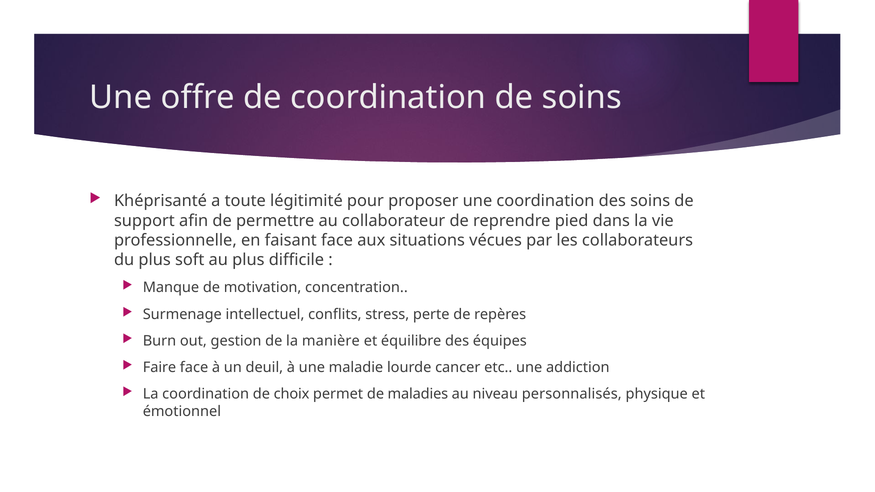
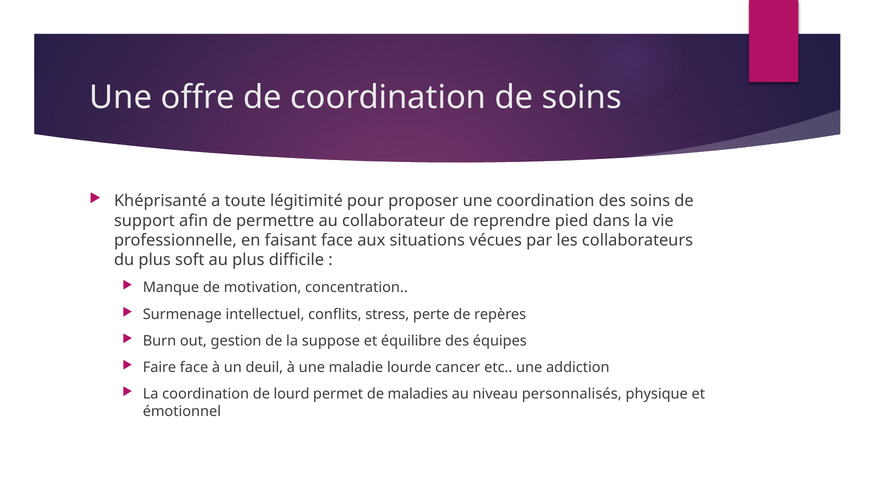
manière: manière -> suppose
choix: choix -> lourd
